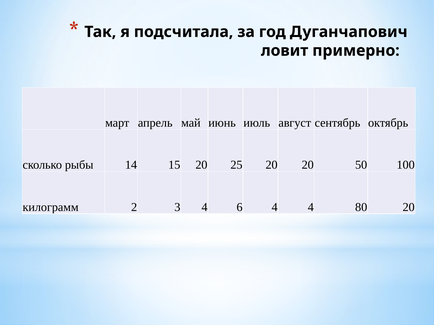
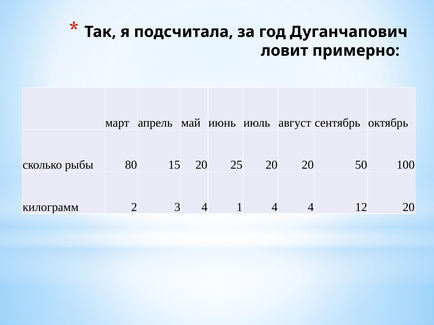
14: 14 -> 80
6: 6 -> 1
80: 80 -> 12
